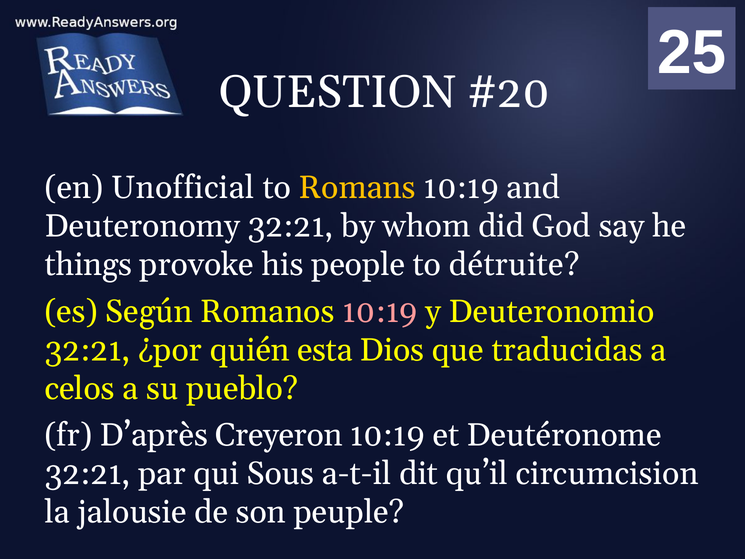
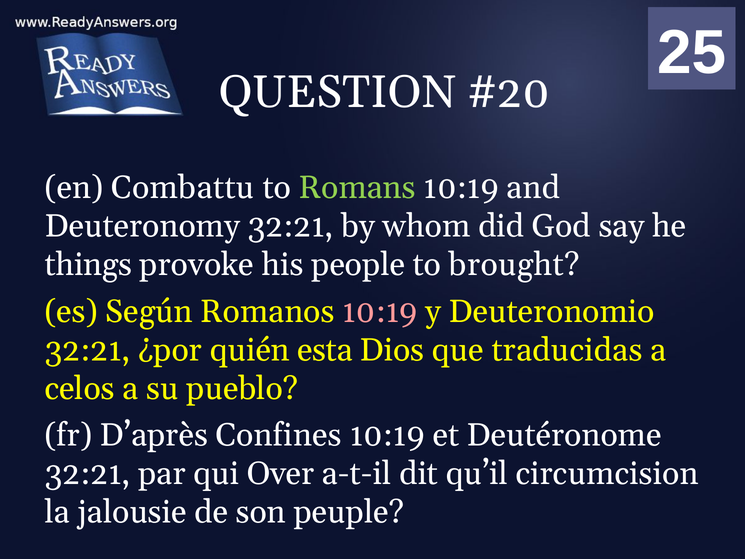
Unofficial: Unofficial -> Combattu
Romans colour: yellow -> light green
détruite: détruite -> brought
Creyeron: Creyeron -> Confines
Sous: Sous -> Over
